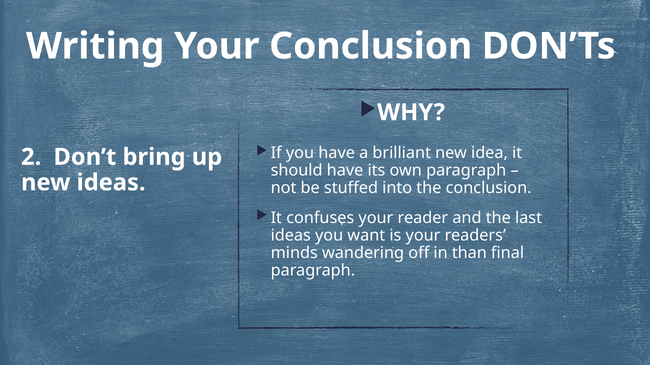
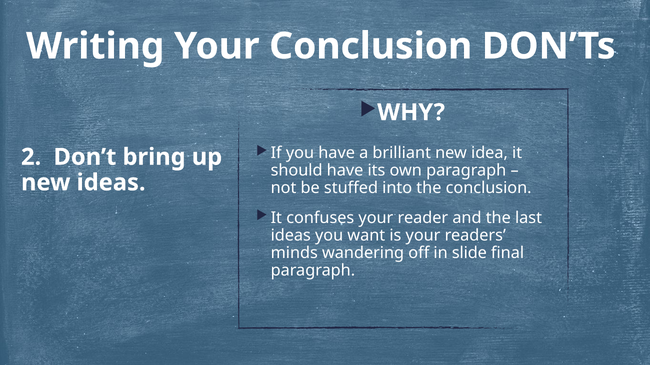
than: than -> slide
